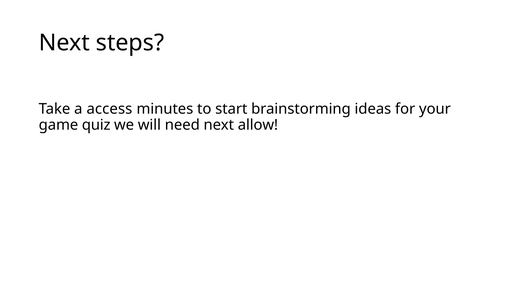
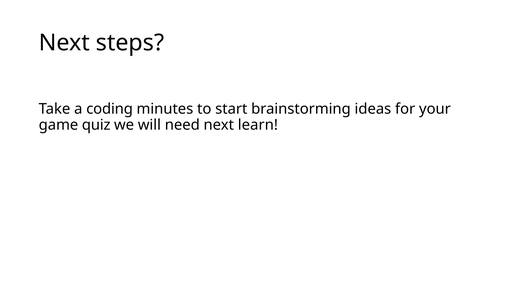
access: access -> coding
allow: allow -> learn
